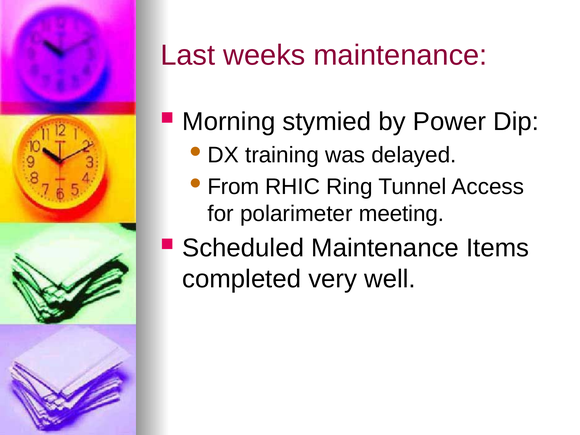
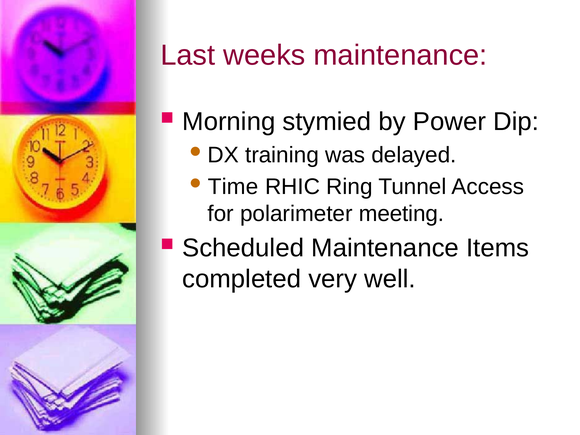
From: From -> Time
